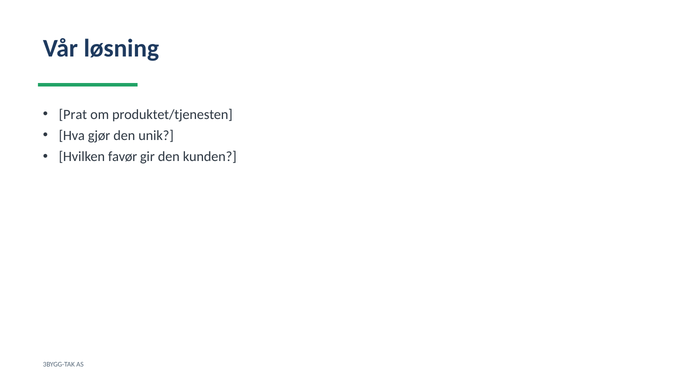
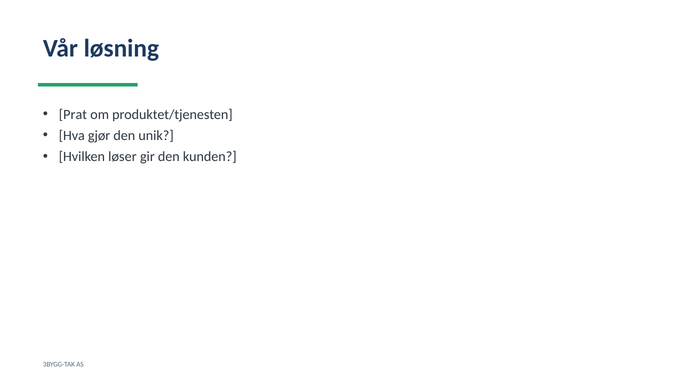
favør: favør -> løser
